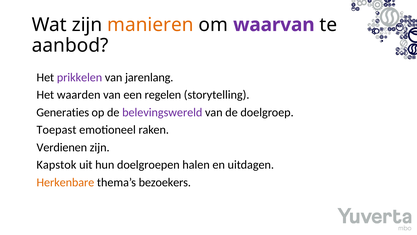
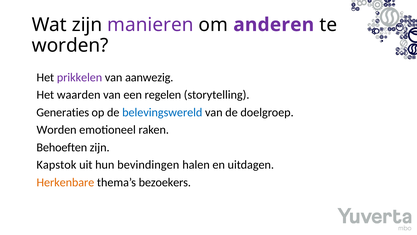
manieren colour: orange -> purple
waarvan: waarvan -> anderen
aanbod at (70, 45): aanbod -> worden
jarenlang: jarenlang -> aanwezig
belevingswereld colour: purple -> blue
Toepast at (56, 130): Toepast -> Worden
Verdienen: Verdienen -> Behoeften
doelgroepen: doelgroepen -> bevindingen
